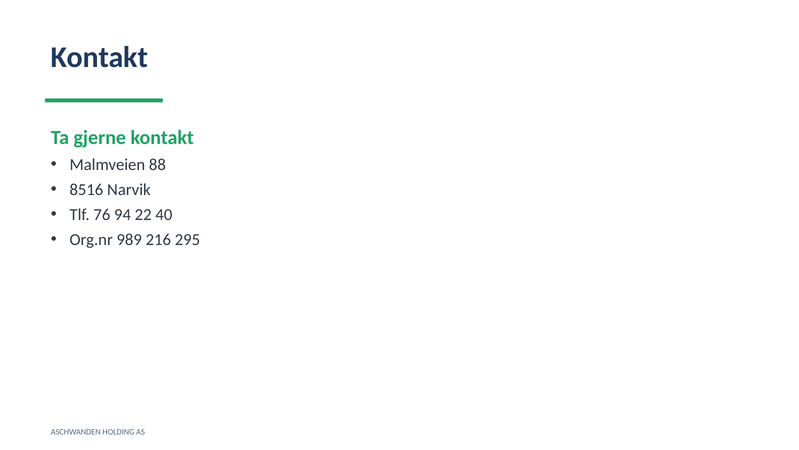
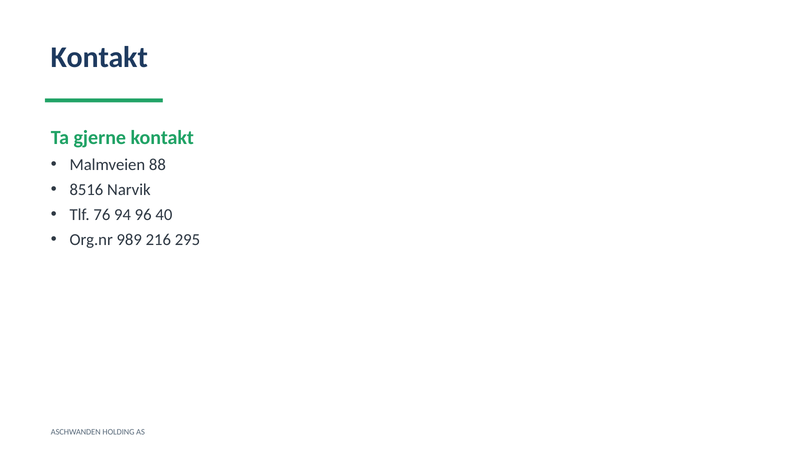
22: 22 -> 96
